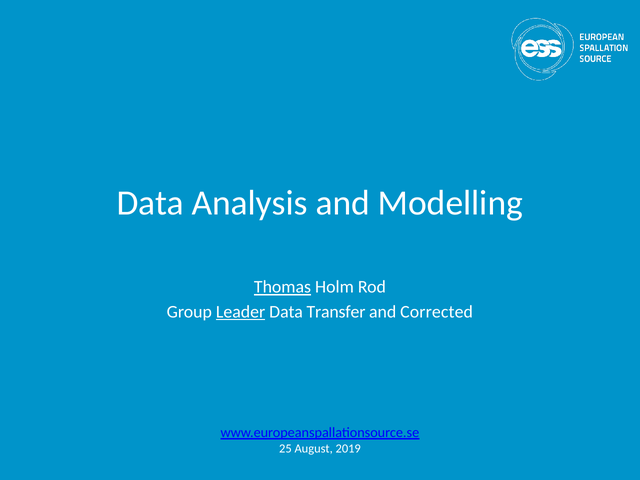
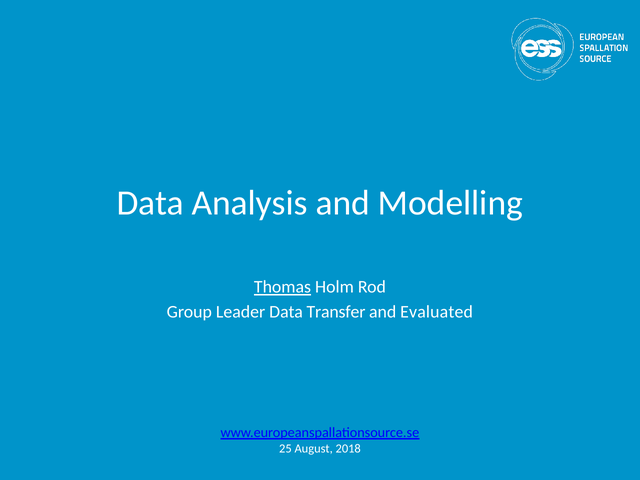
Leader underline: present -> none
Corrected: Corrected -> Evaluated
2019: 2019 -> 2018
